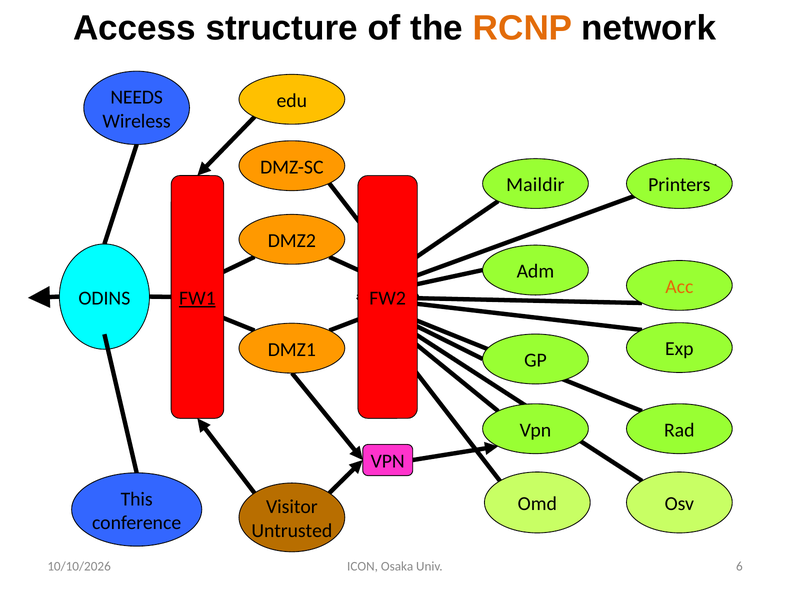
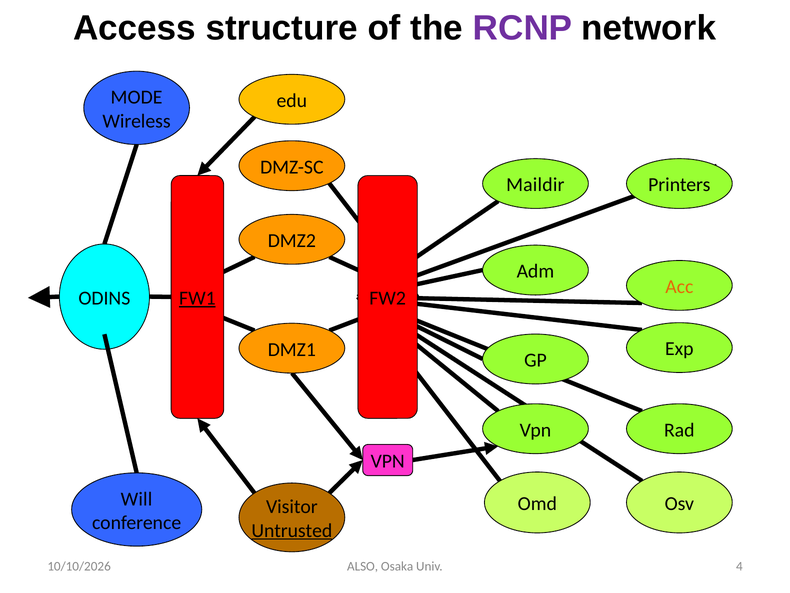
RCNP colour: orange -> purple
NEEDS: NEEDS -> MODE
This: This -> Will
Untrusted underline: none -> present
ICON: ICON -> ALSO
6: 6 -> 4
